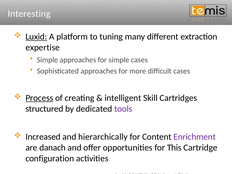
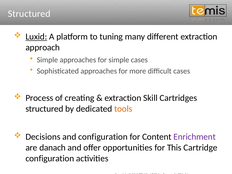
Interesting at (29, 14): Interesting -> Structured
expertise: expertise -> approach
Process underline: present -> none
intelligent at (123, 98): intelligent -> extraction
tools colour: purple -> orange
Increased: Increased -> Decisions
and hierarchically: hierarchically -> configuration
